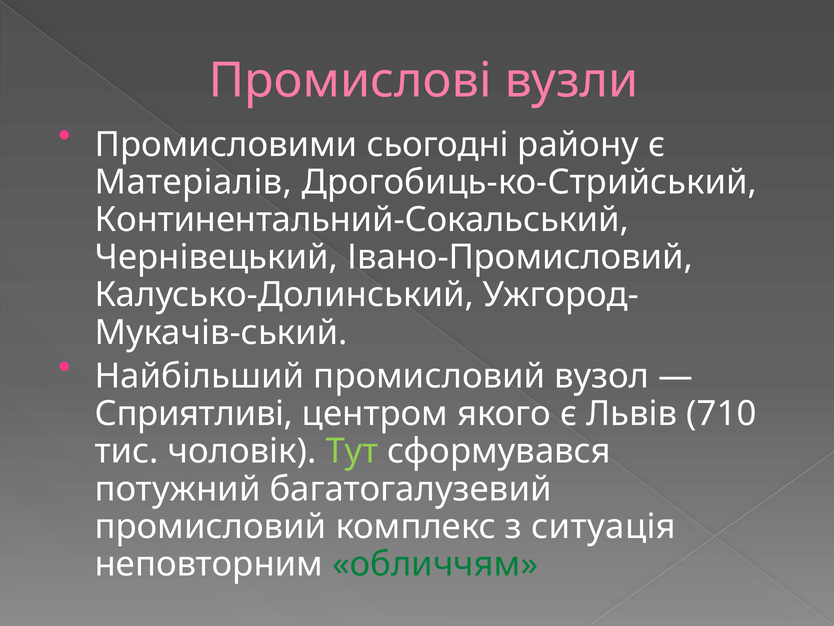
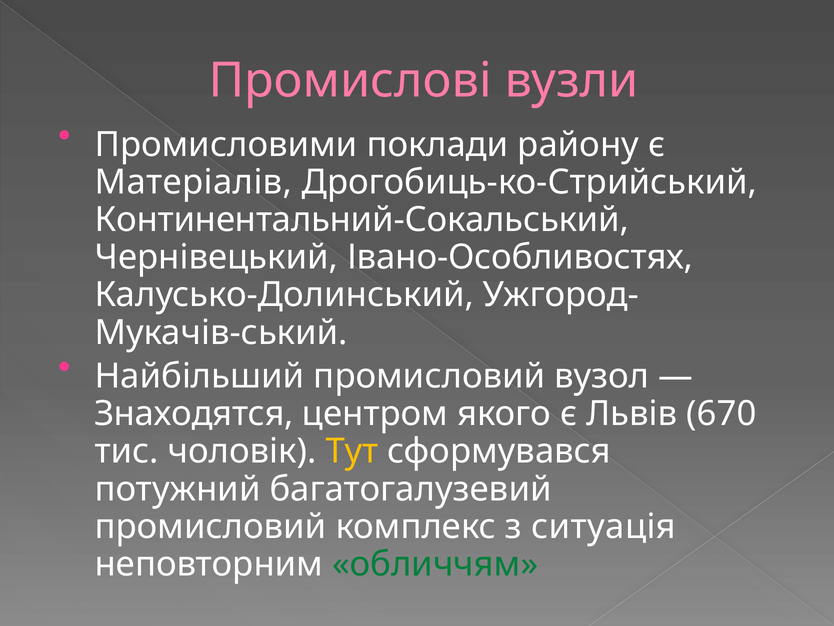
сьогодні: сьогодні -> поклади
Івано-Промисловий: Івано-Промисловий -> Івано-Особливостях
Сприятливі: Сприятливі -> Знаходятся
710: 710 -> 670
Тут colour: light green -> yellow
